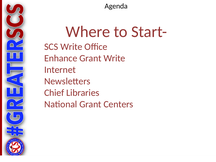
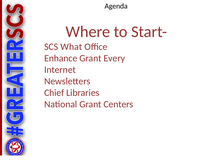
SCS Write: Write -> What
Grant Write: Write -> Every
